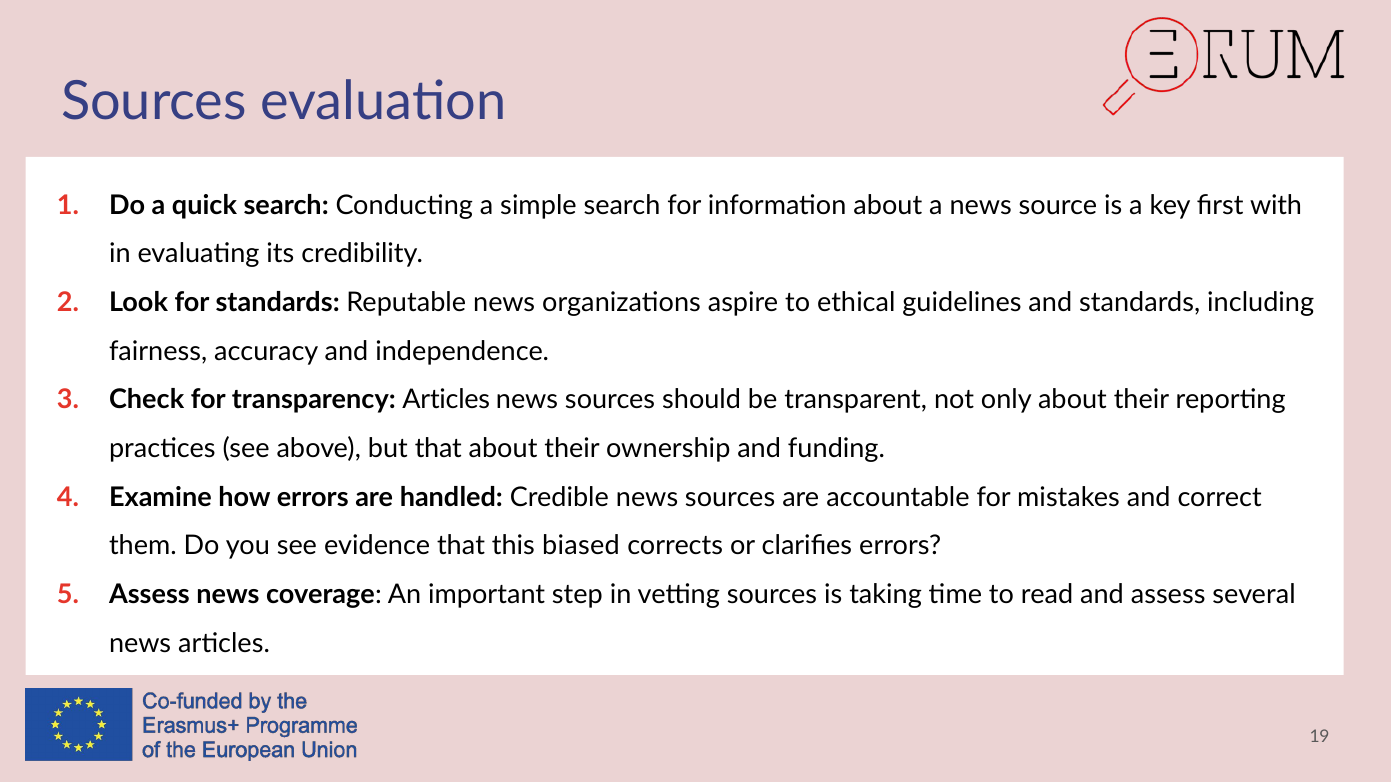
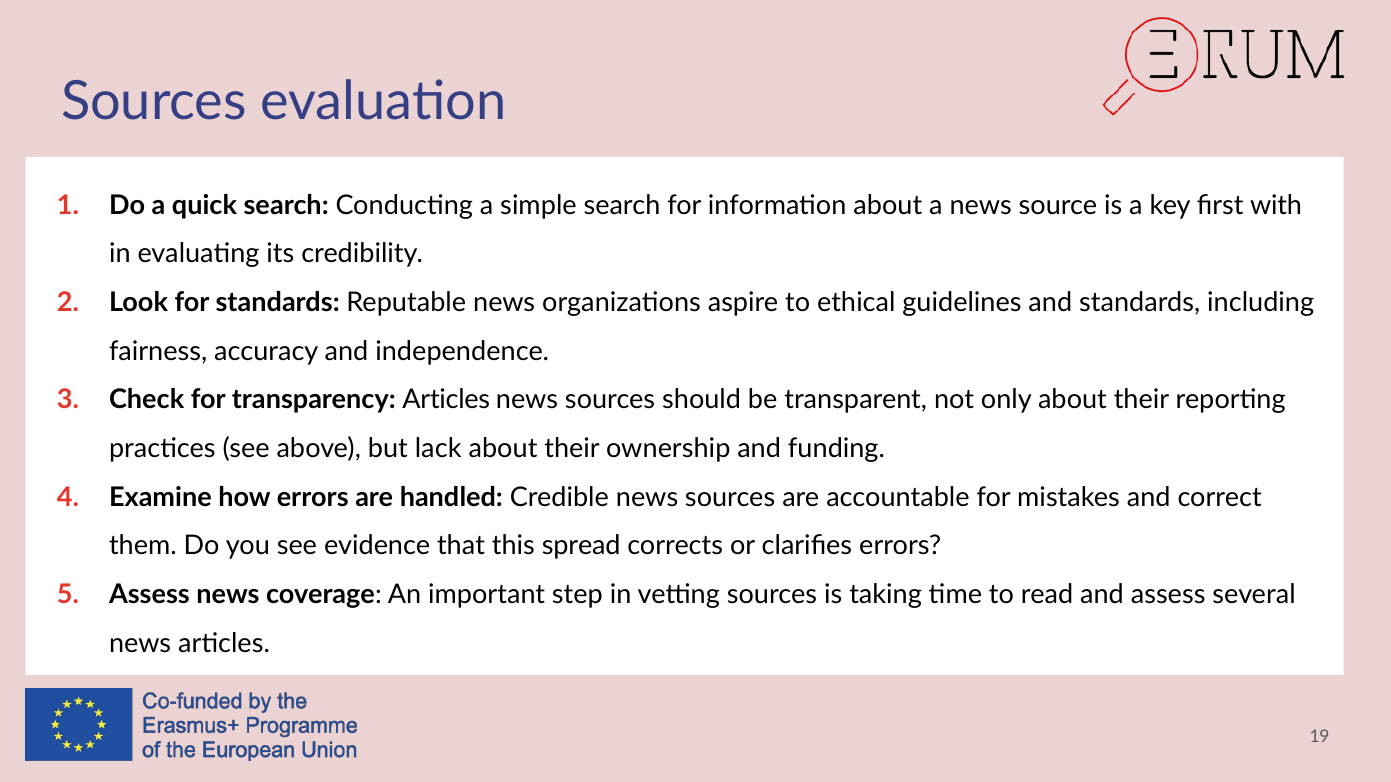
but that: that -> lack
biased: biased -> spread
